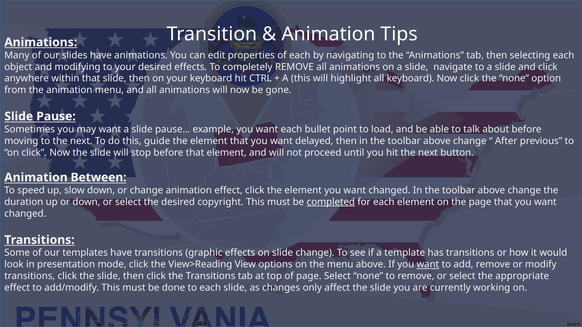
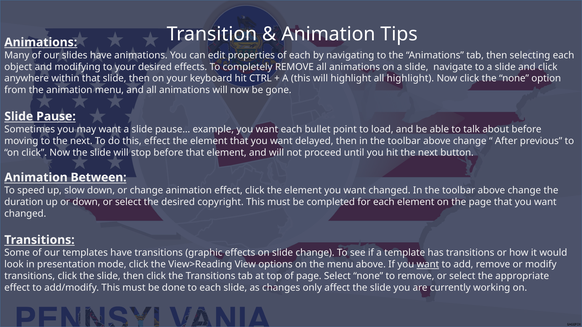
all keyboard: keyboard -> highlight
this guide: guide -> effect
completed underline: present -> none
